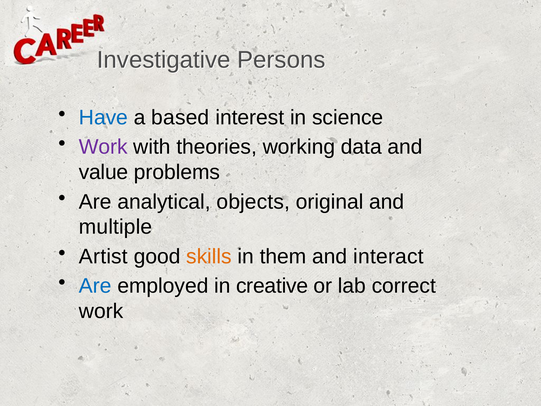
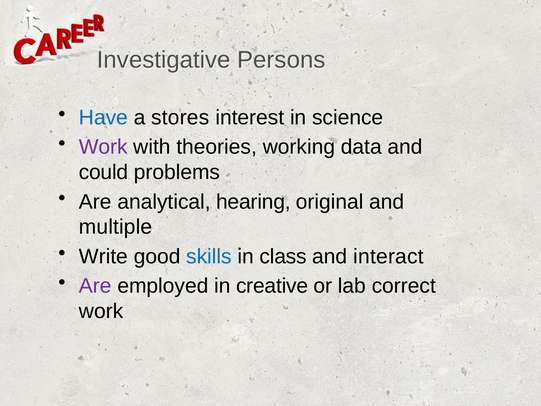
based: based -> stores
value: value -> could
objects: objects -> hearing
Artist: Artist -> Write
skills colour: orange -> blue
them: them -> class
Are at (95, 286) colour: blue -> purple
